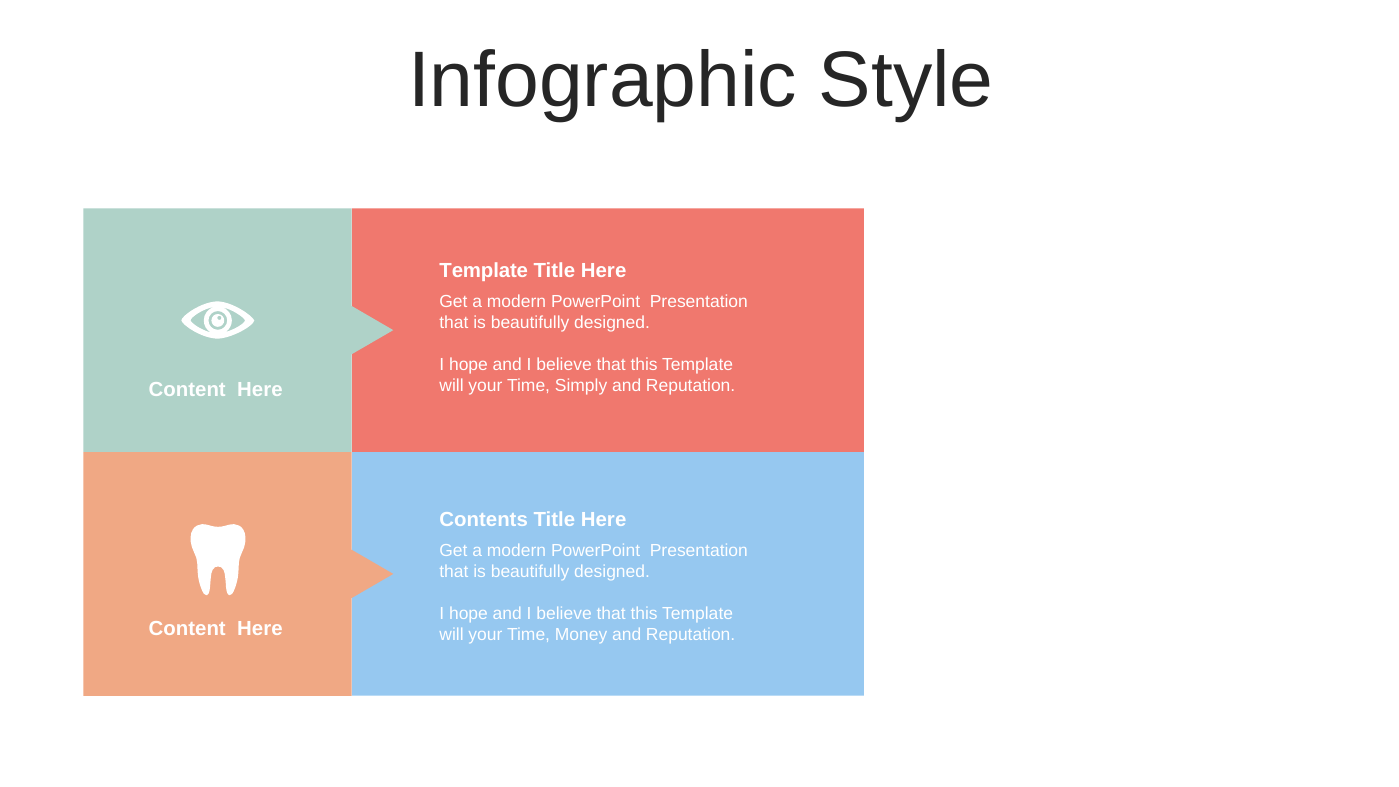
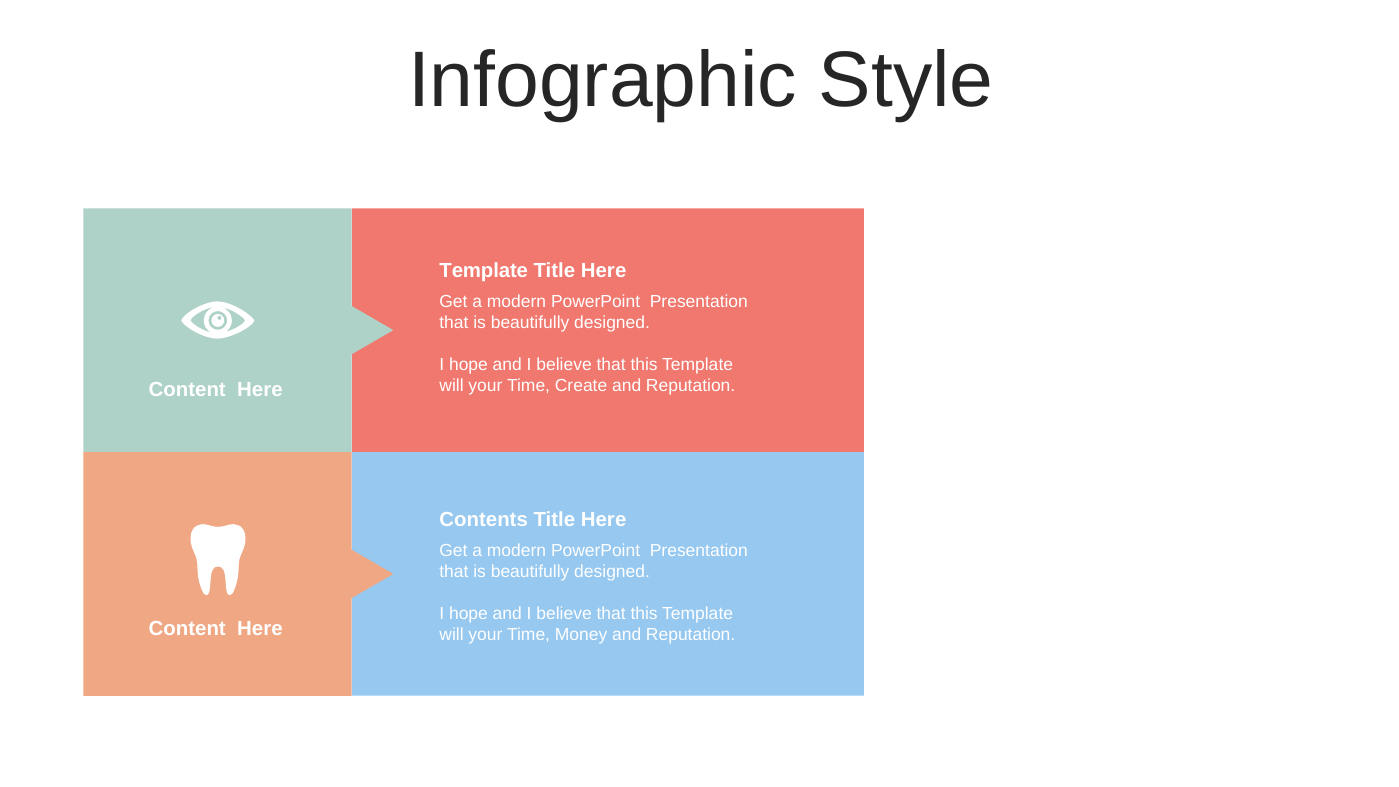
Simply: Simply -> Create
